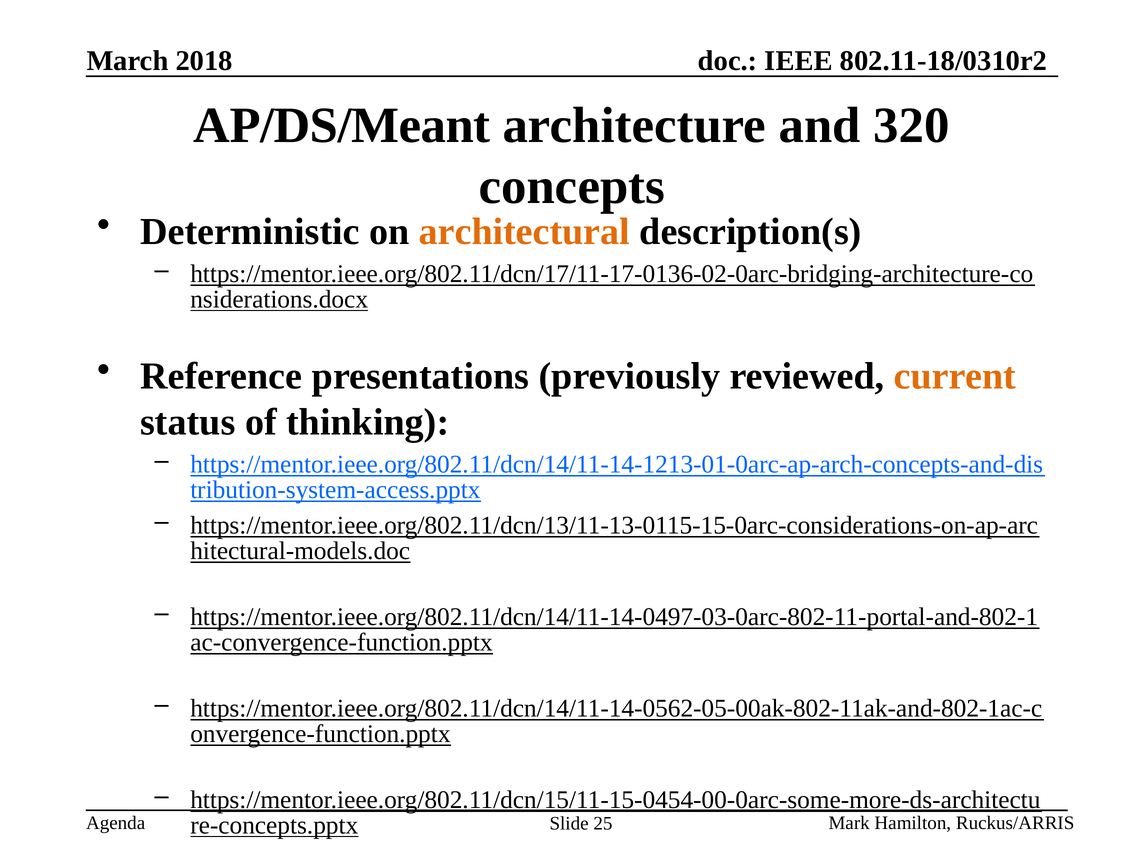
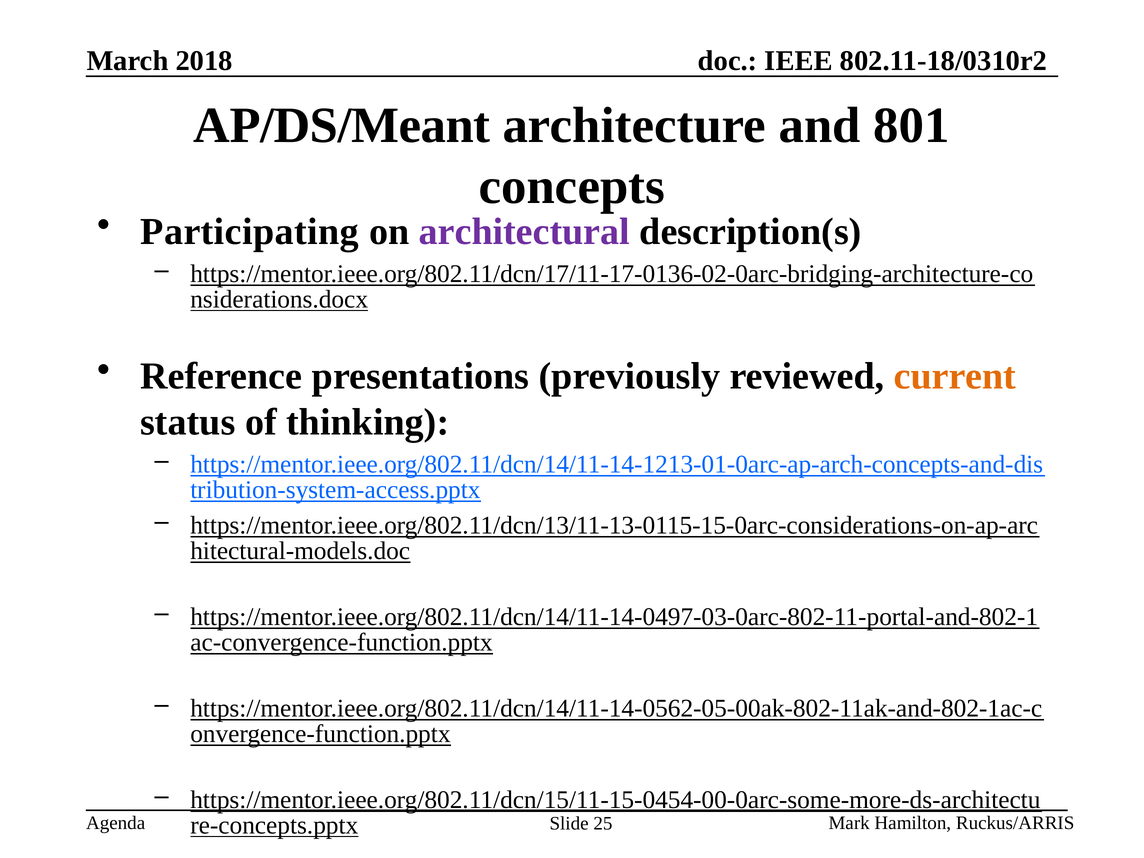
320: 320 -> 801
Deterministic: Deterministic -> Participating
architectural colour: orange -> purple
